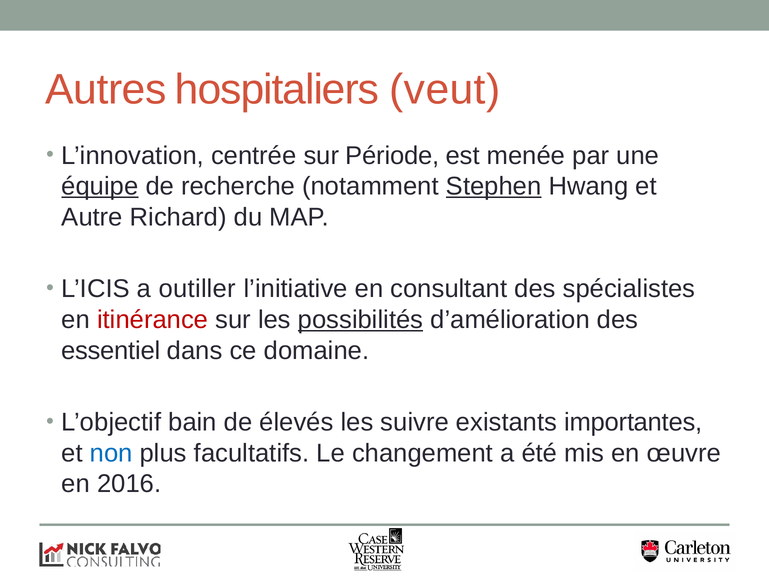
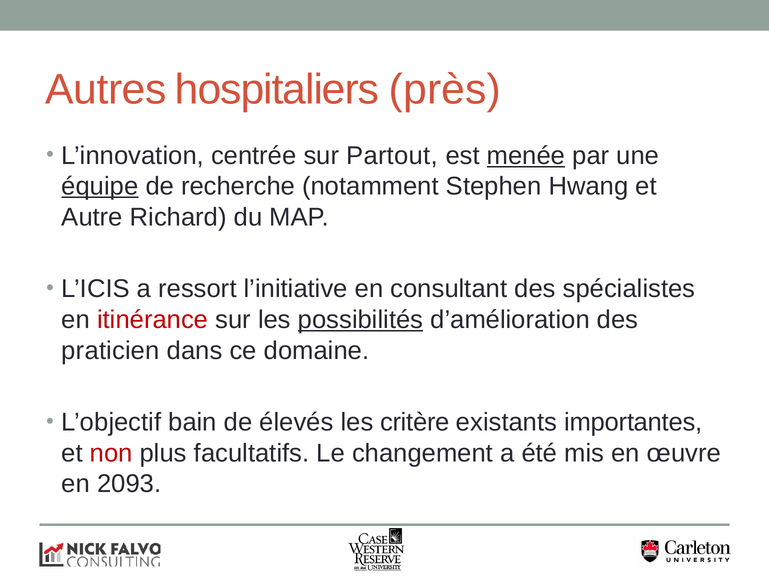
veut: veut -> près
Période: Période -> Partout
menée underline: none -> present
Stephen underline: present -> none
outiller: outiller -> ressort
essentiel: essentiel -> praticien
suivre: suivre -> critère
non colour: blue -> red
2016: 2016 -> 2093
